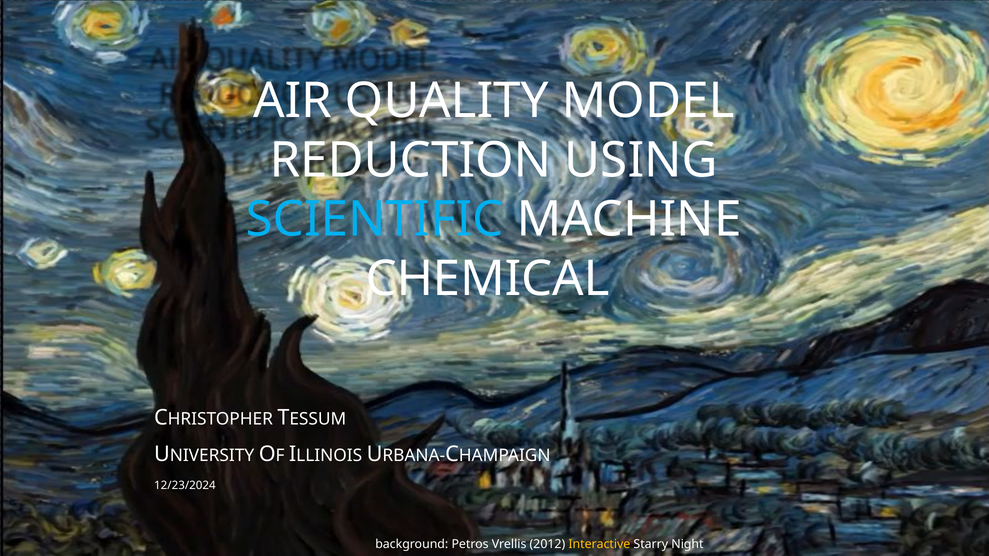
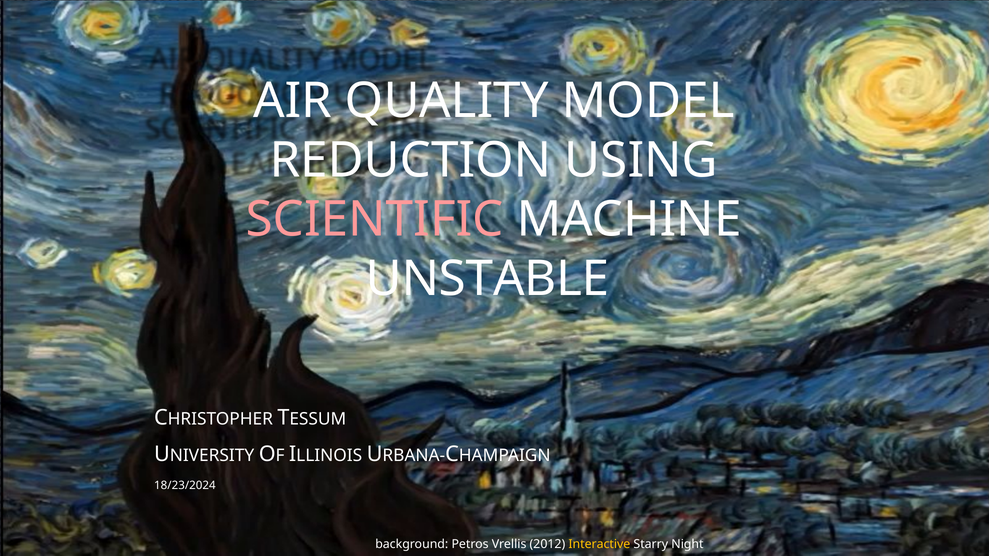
SCIENTIFIC colour: light blue -> pink
CHEMICAL: CHEMICAL -> UNSTABLE
12/23/2024: 12/23/2024 -> 18/23/2024
